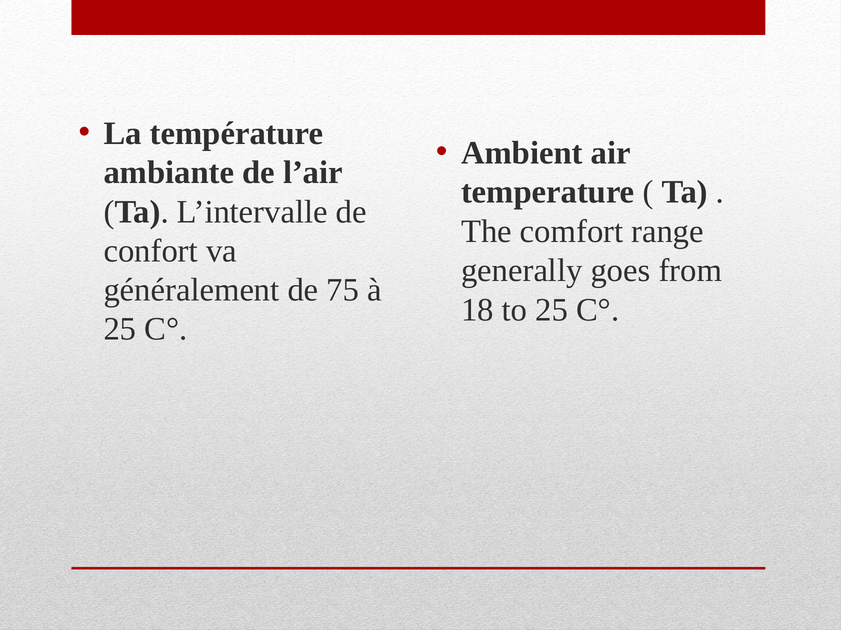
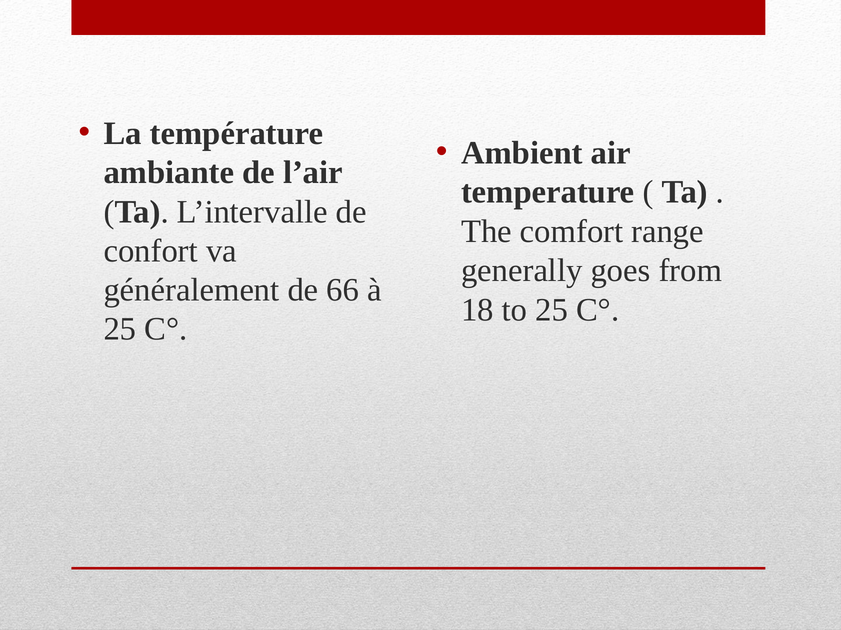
75: 75 -> 66
